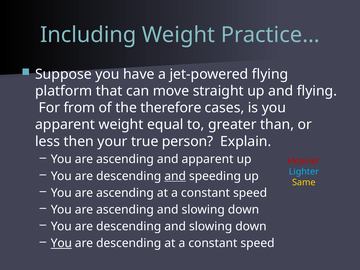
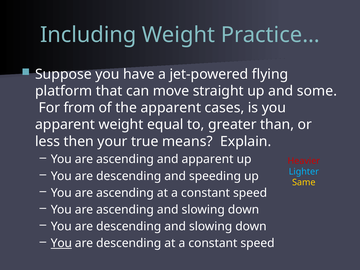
and flying: flying -> some
the therefore: therefore -> apparent
person: person -> means
and at (175, 176) underline: present -> none
